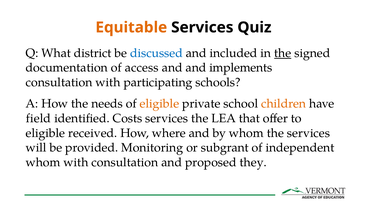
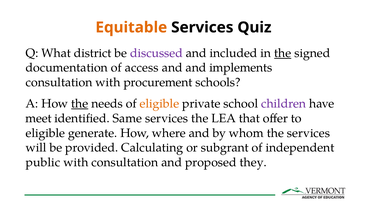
discussed colour: blue -> purple
participating: participating -> procurement
the at (80, 104) underline: none -> present
children colour: orange -> purple
field: field -> meet
Costs: Costs -> Same
received: received -> generate
Monitoring: Monitoring -> Calculating
whom at (43, 163): whom -> public
